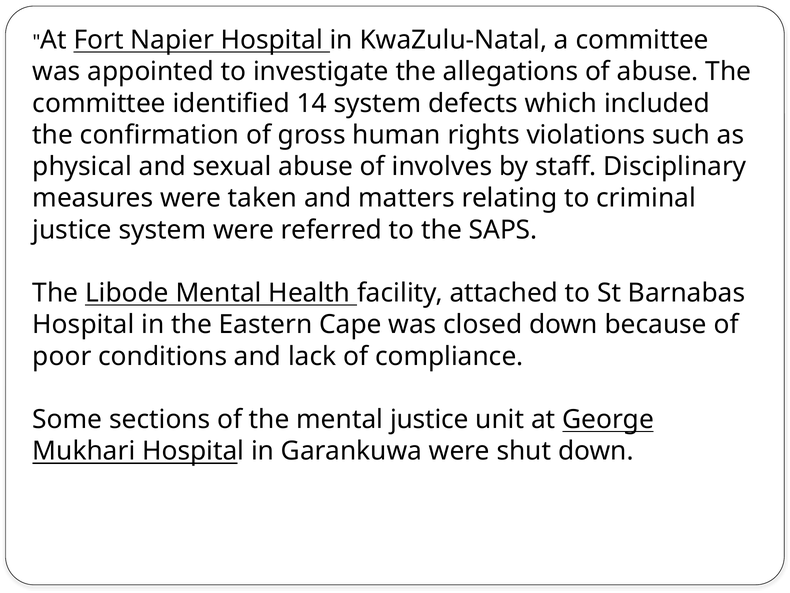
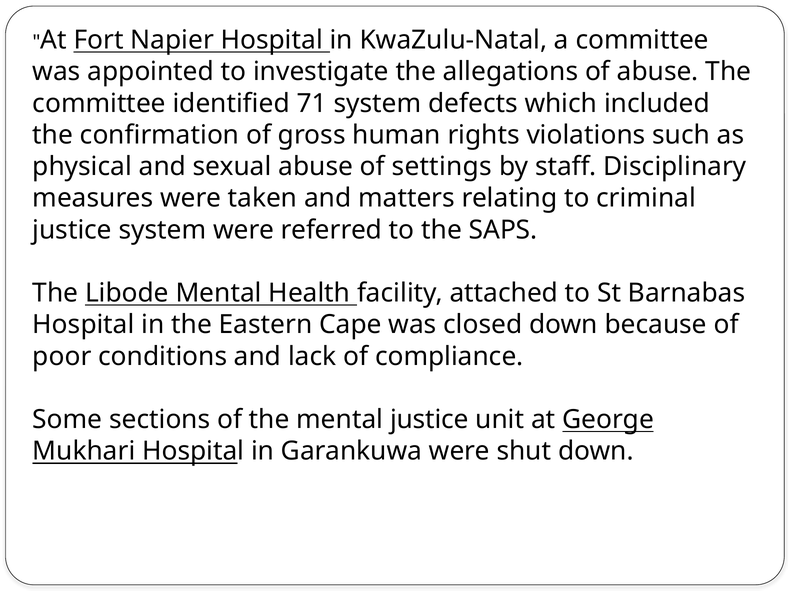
14: 14 -> 71
involves: involves -> settings
